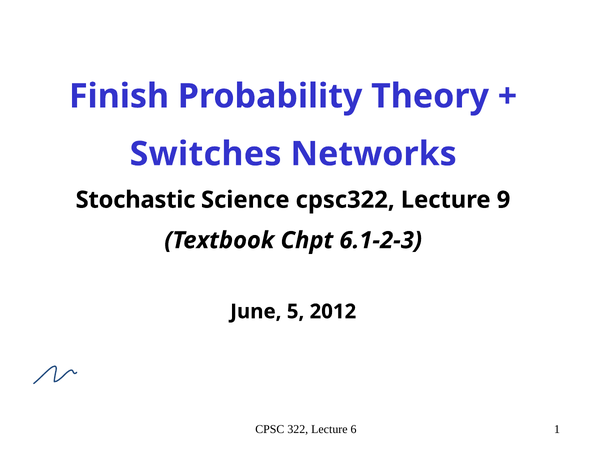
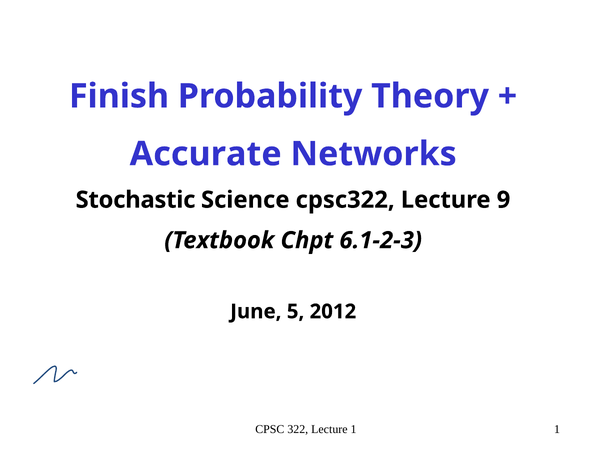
Switches: Switches -> Accurate
Lecture 6: 6 -> 1
